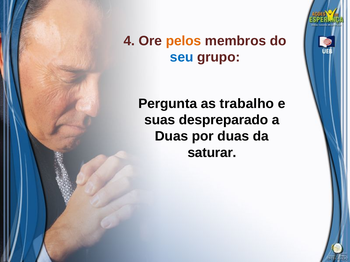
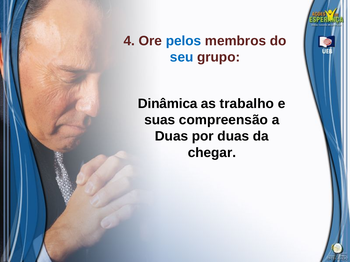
pelos colour: orange -> blue
Pergunta: Pergunta -> Dinâmica
despreparado: despreparado -> compreensão
saturar: saturar -> chegar
